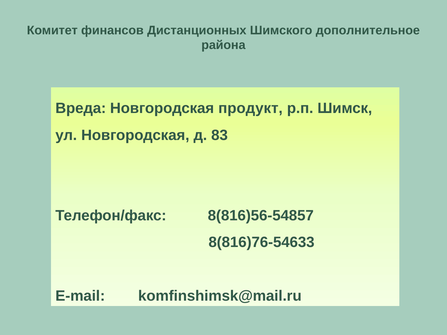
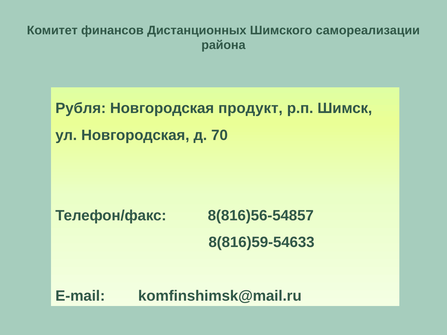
дополнительное: дополнительное -> самореализации
Вреда: Вреда -> Рубля
83: 83 -> 70
8(816)76-54633: 8(816)76-54633 -> 8(816)59-54633
